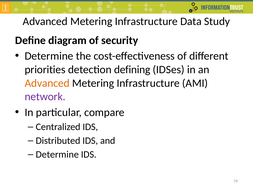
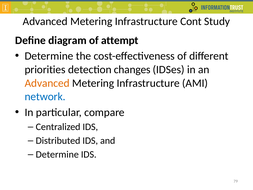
Data: Data -> Cont
security: security -> attempt
defining: defining -> changes
network colour: purple -> blue
